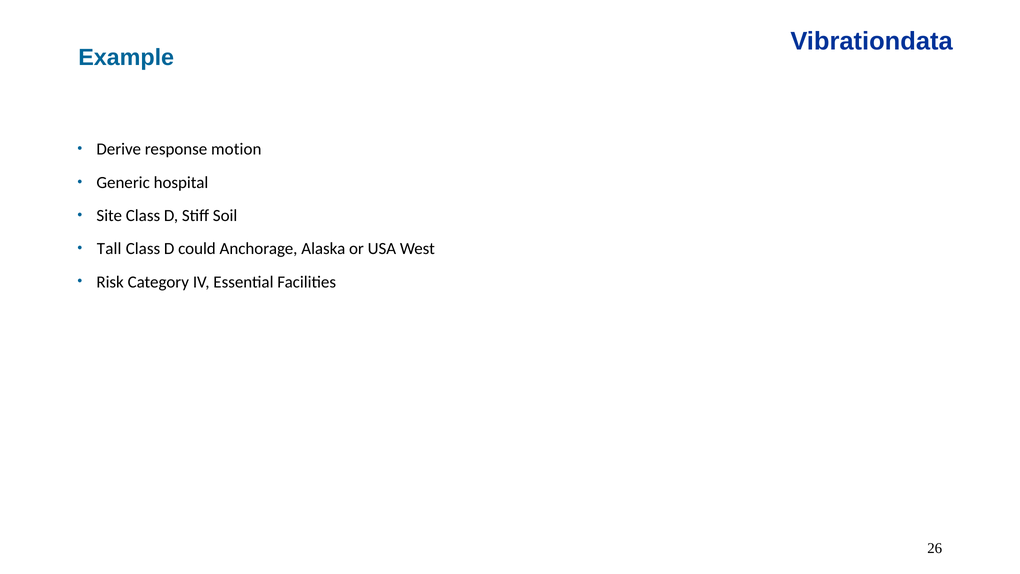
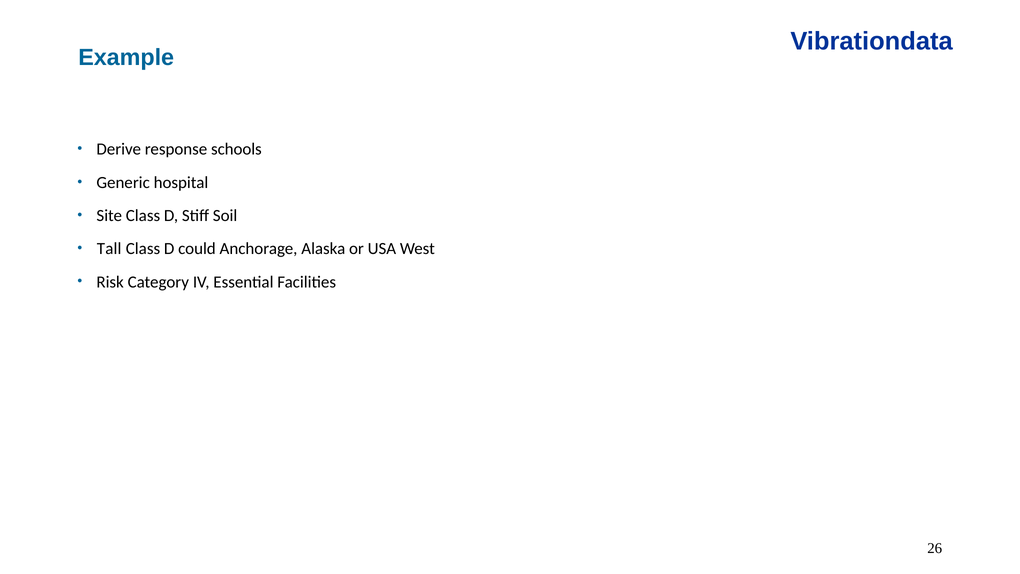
motion: motion -> schools
